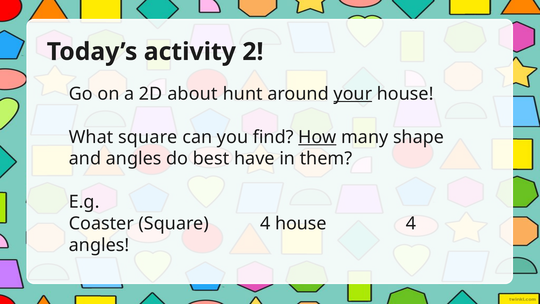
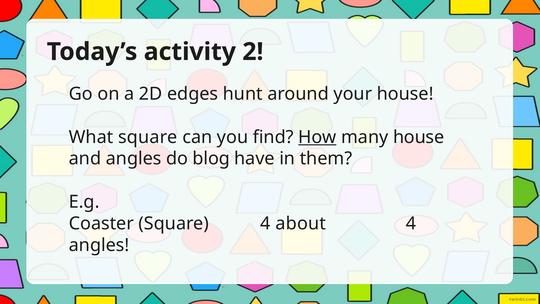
about: about -> edges
your underline: present -> none
many shape: shape -> house
best: best -> blog
4 house: house -> about
